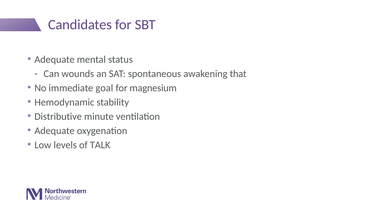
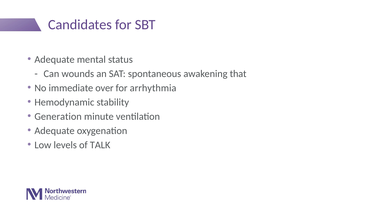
goal: goal -> over
magnesium: magnesium -> arrhythmia
Distributive: Distributive -> Generation
